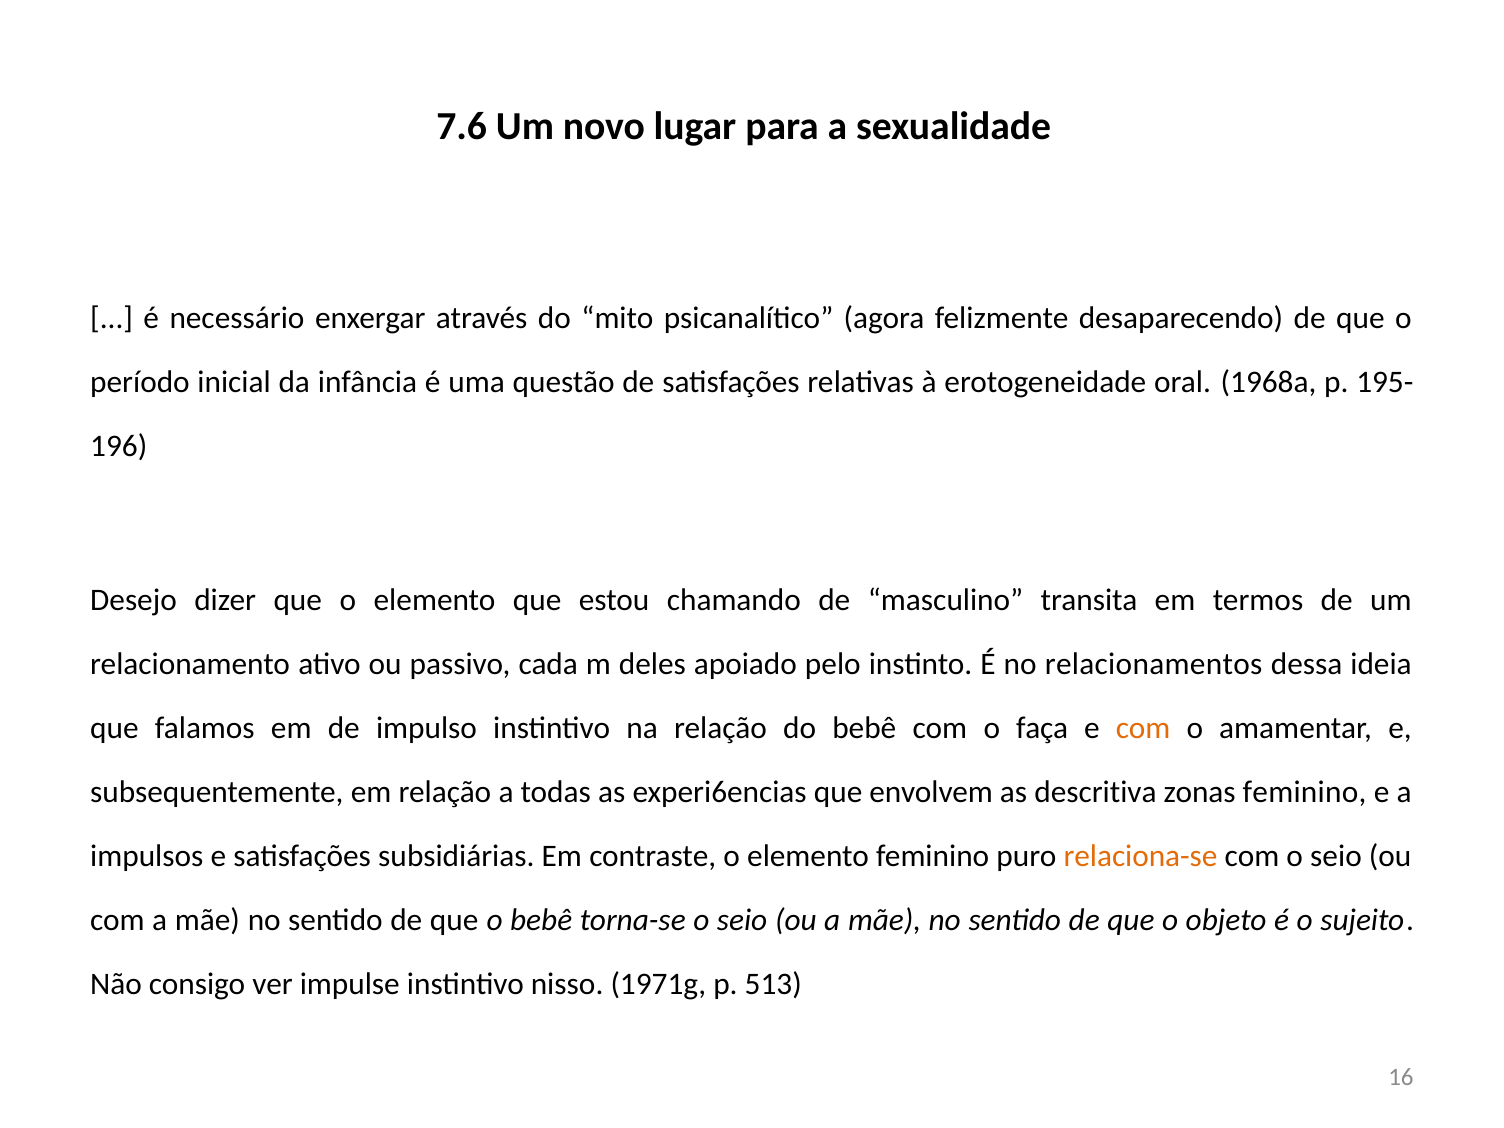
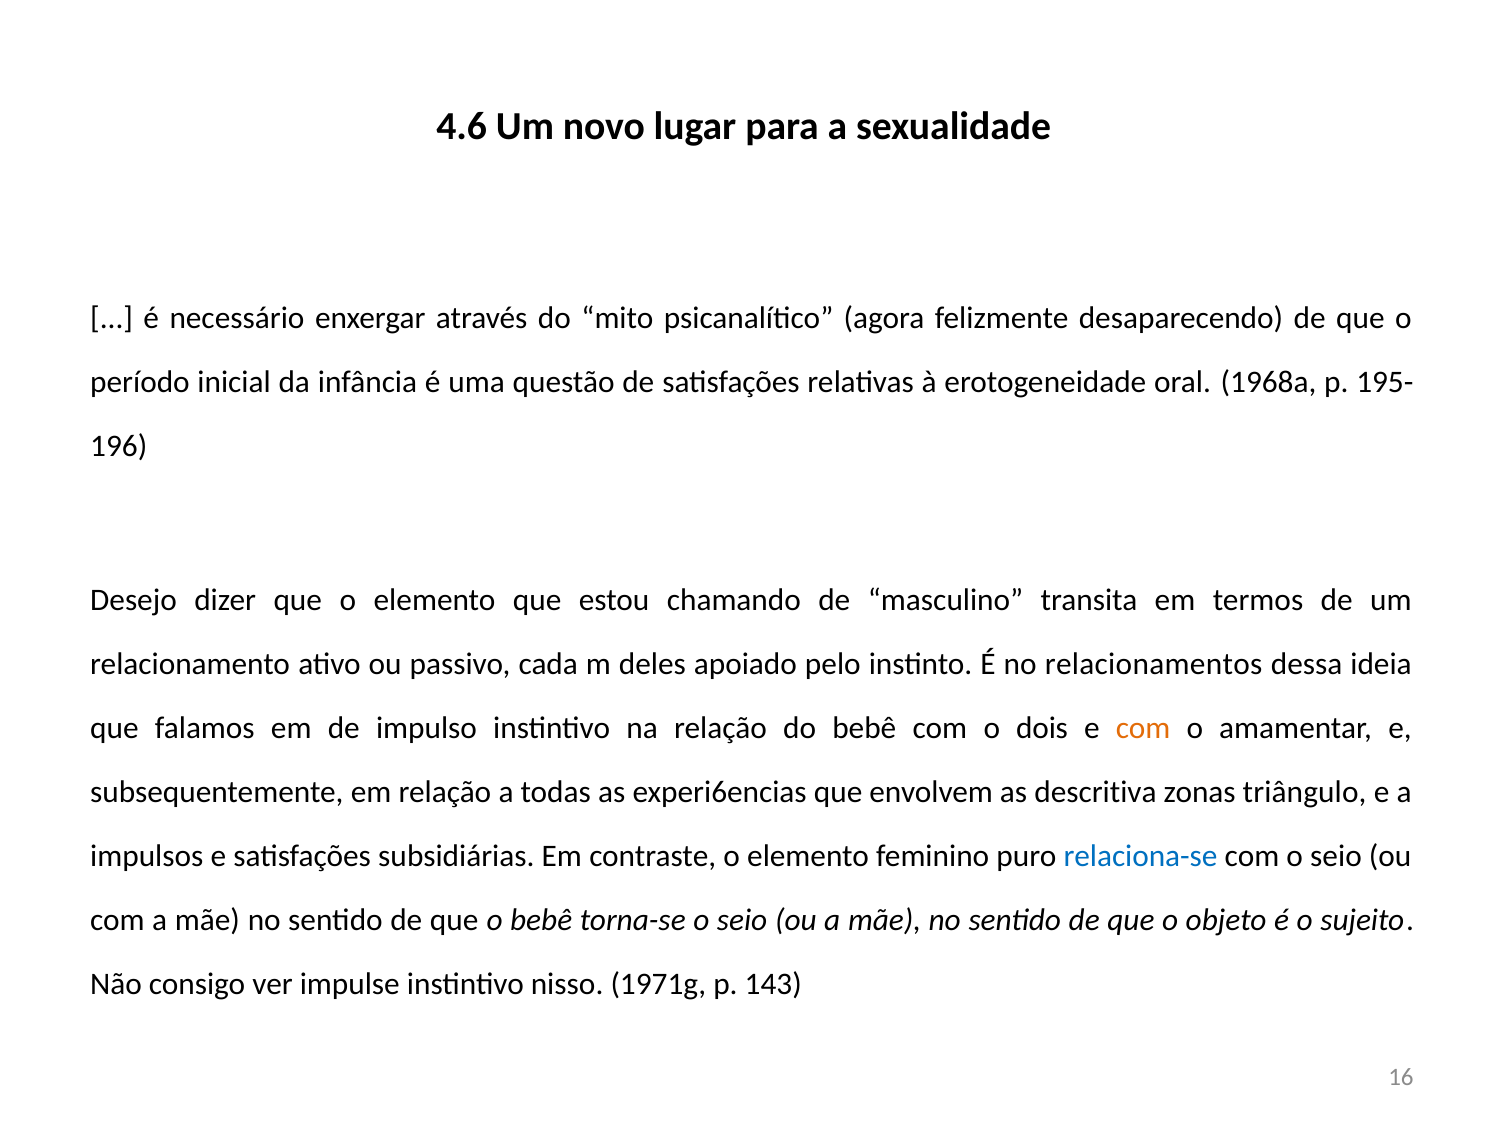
7.6: 7.6 -> 4.6
faça: faça -> dois
zonas feminino: feminino -> triângulo
relaciona-se colour: orange -> blue
513: 513 -> 143
